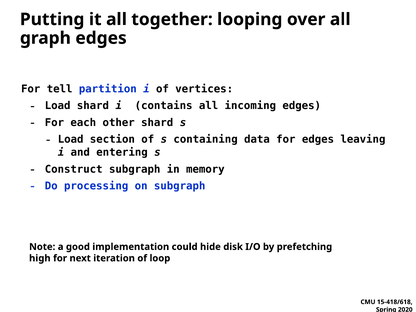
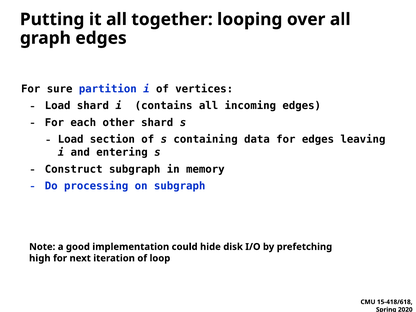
tell: tell -> sure
